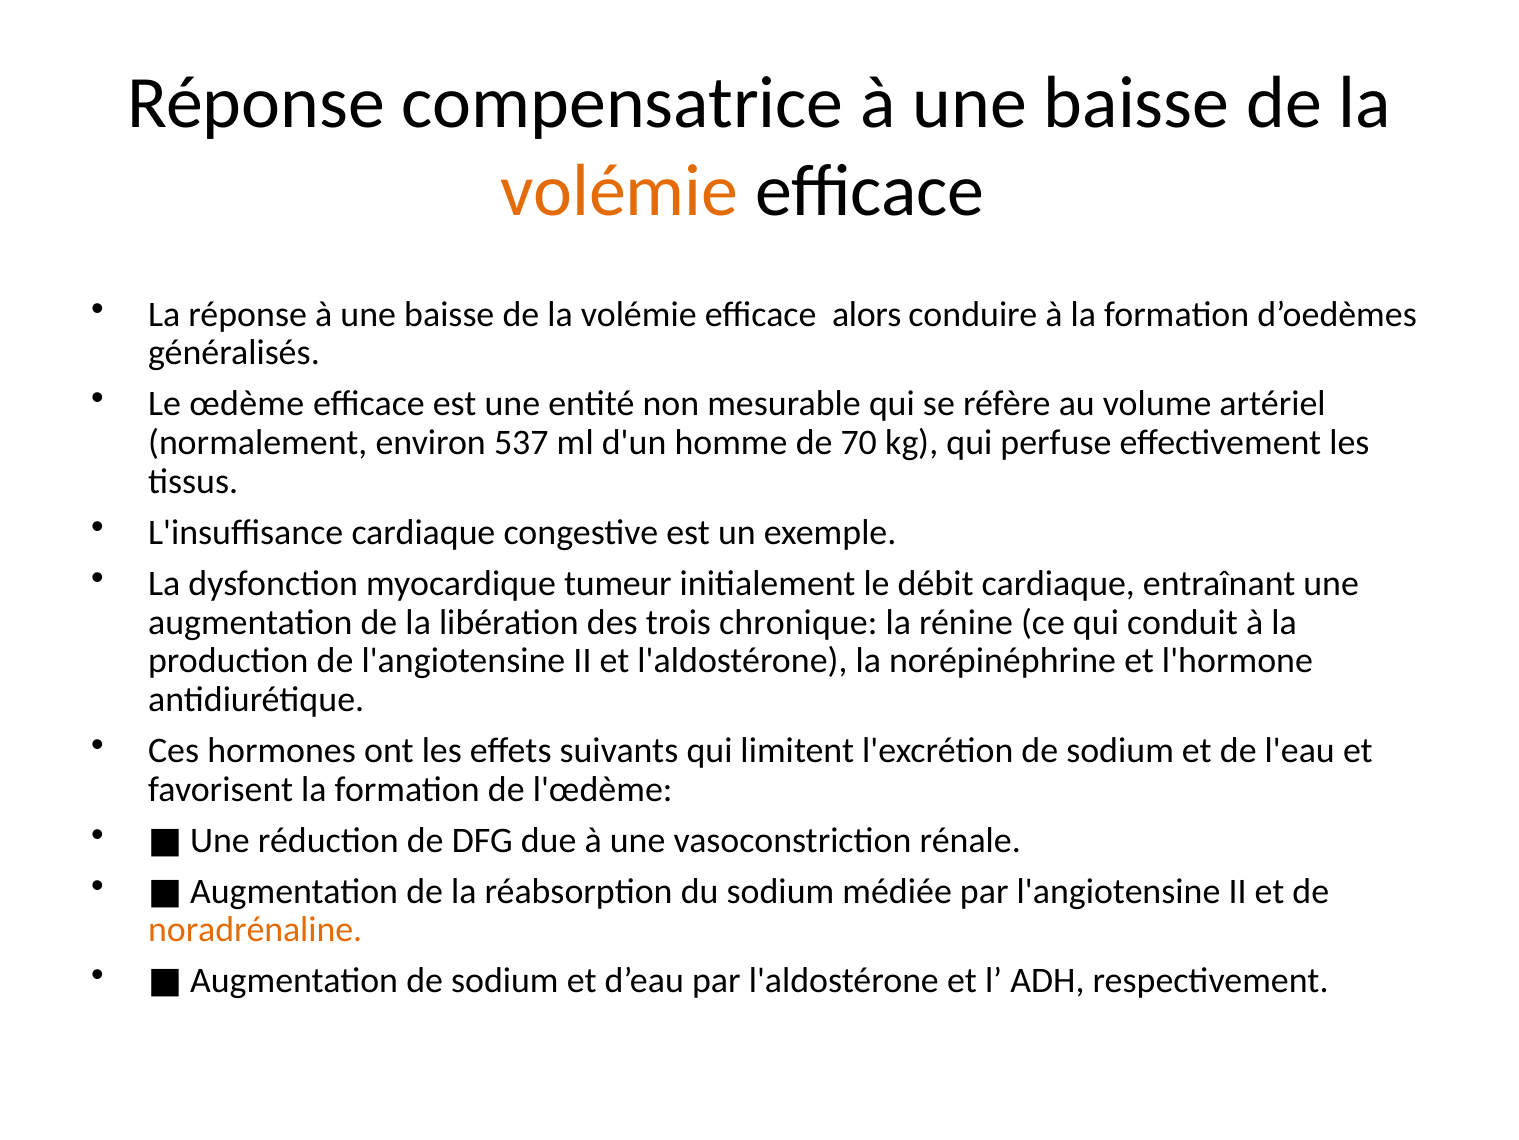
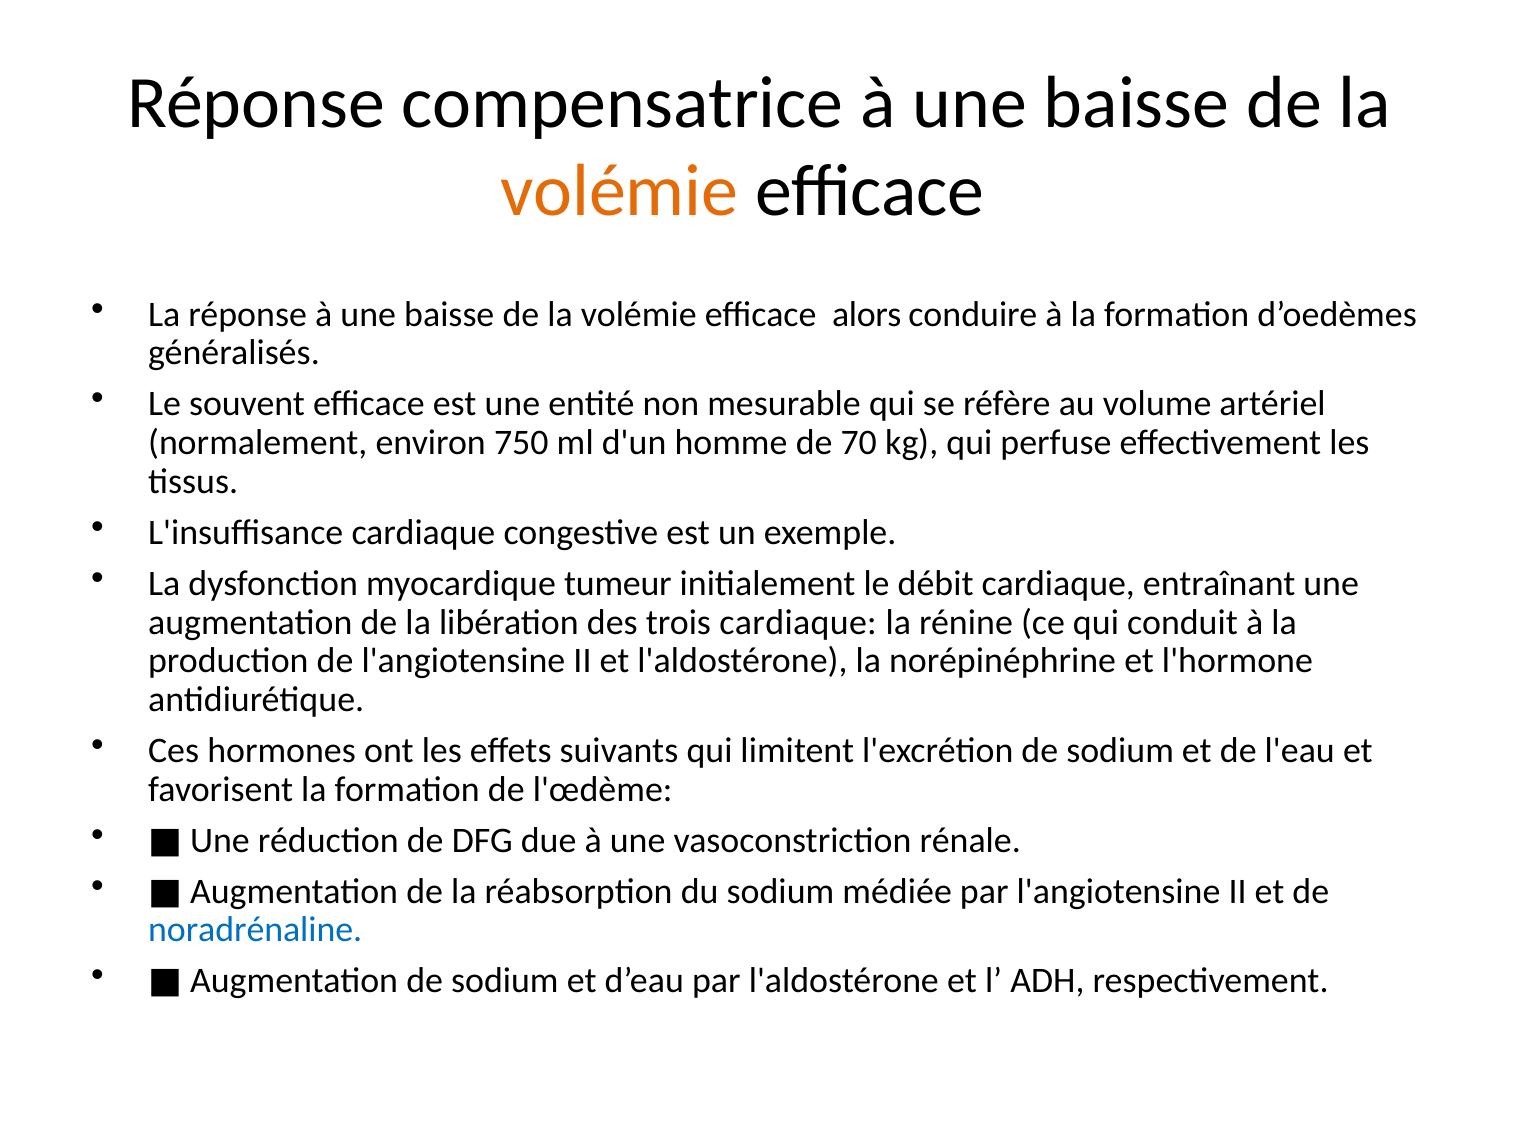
œdème: œdème -> souvent
537: 537 -> 750
trois chronique: chronique -> cardiaque
noradrénaline colour: orange -> blue
